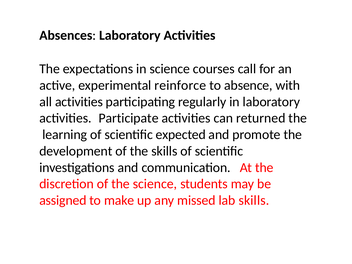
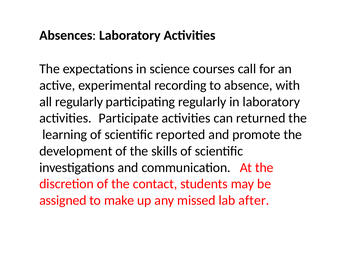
reinforce: reinforce -> recording
all activities: activities -> regularly
expected: expected -> reported
the science: science -> contact
lab skills: skills -> after
